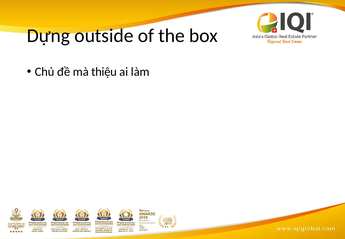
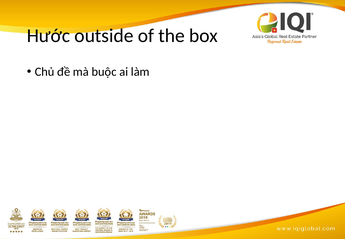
Dựng: Dựng -> Hước
thiệu: thiệu -> buộc
